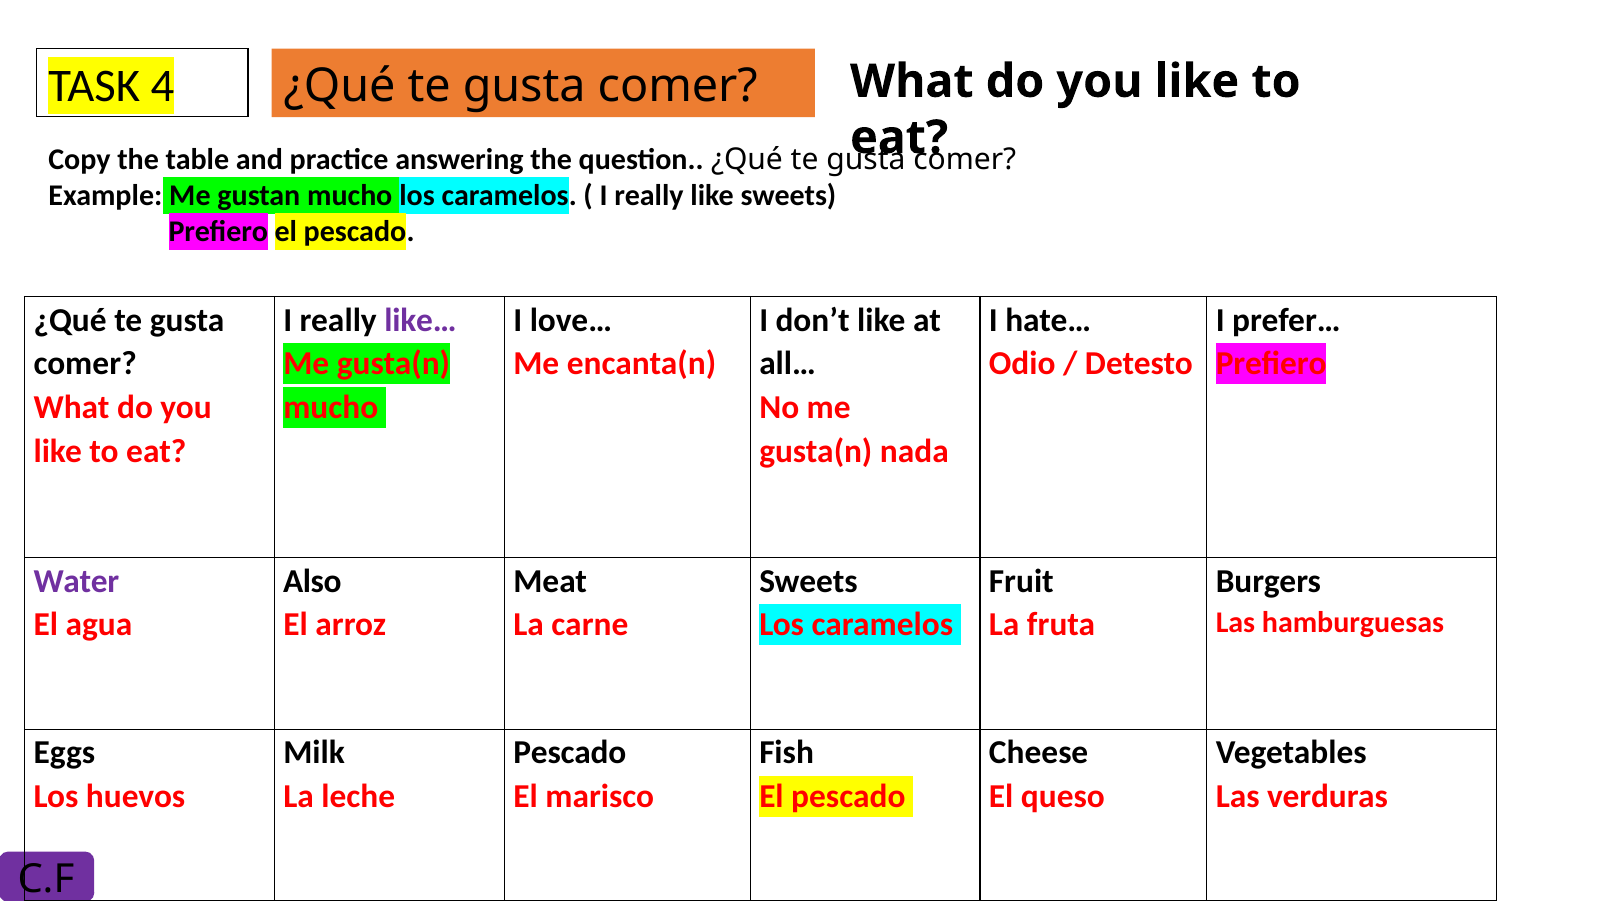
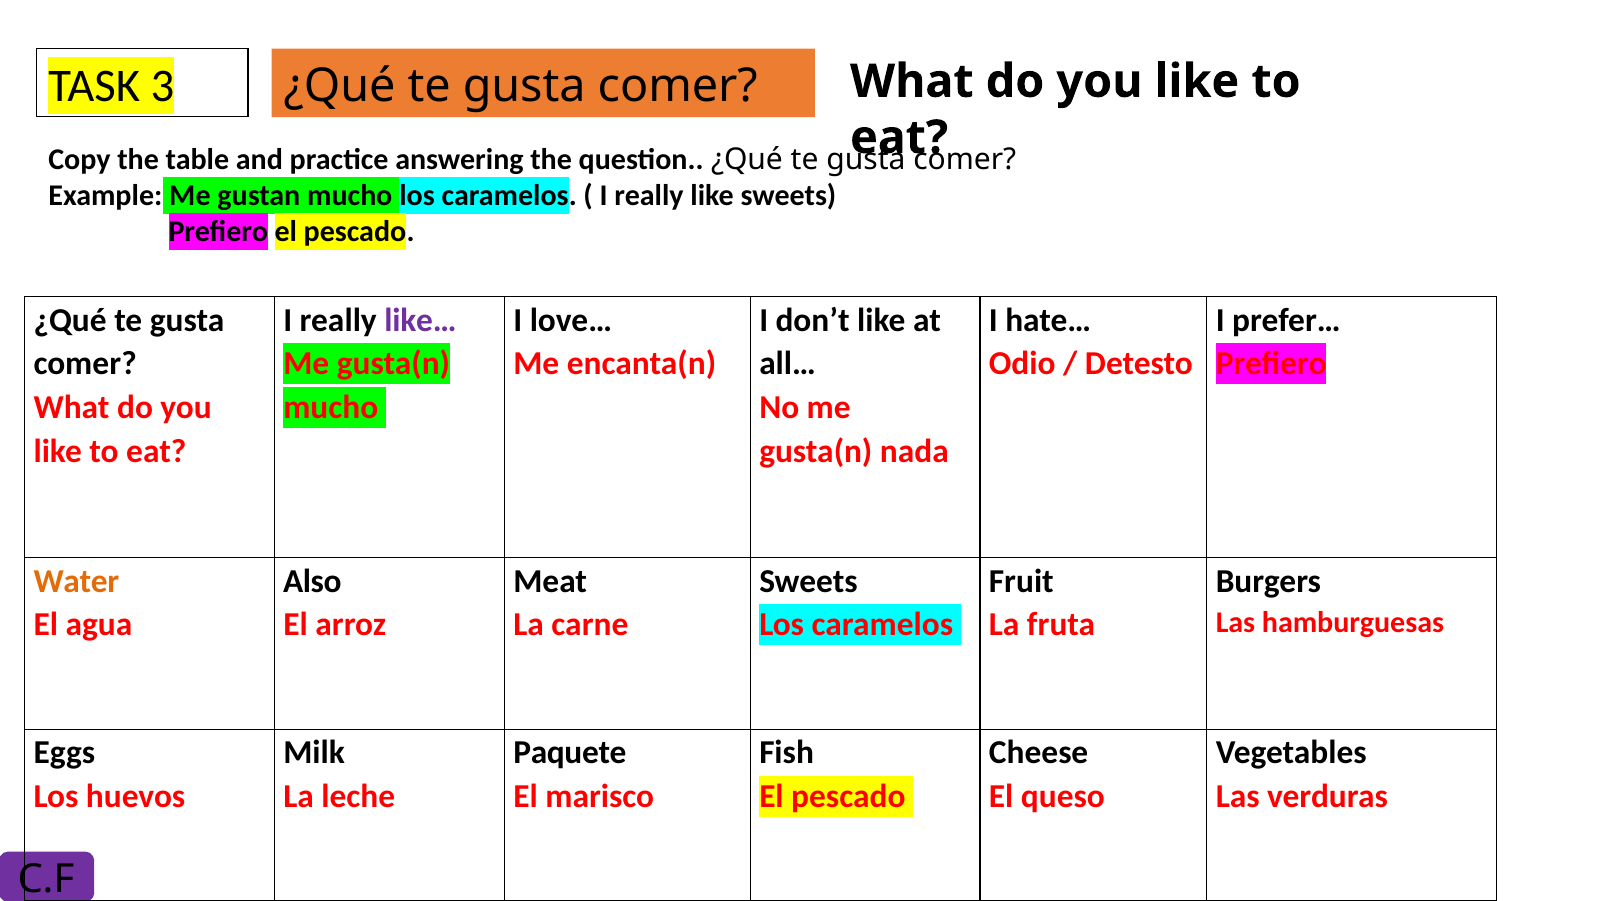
4: 4 -> 3
Water colour: purple -> orange
Pescado at (570, 753): Pescado -> Paquete
